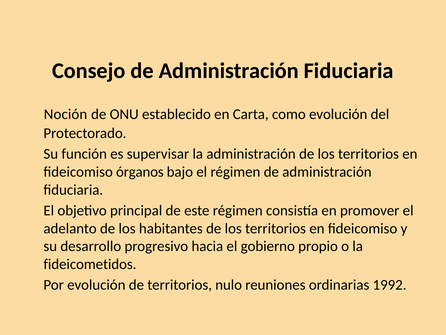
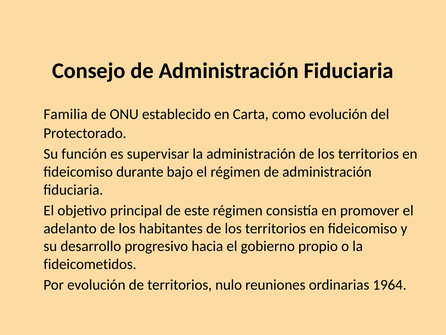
Noción: Noción -> Familia
órganos: órganos -> durante
1992: 1992 -> 1964
